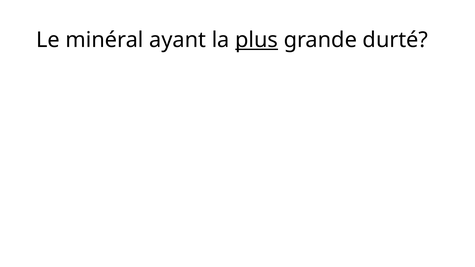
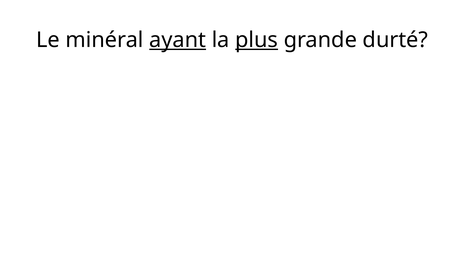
ayant underline: none -> present
